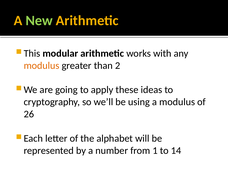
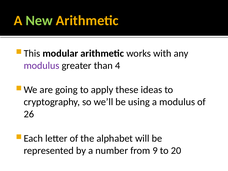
modulus at (42, 65) colour: orange -> purple
2: 2 -> 4
1: 1 -> 9
14: 14 -> 20
